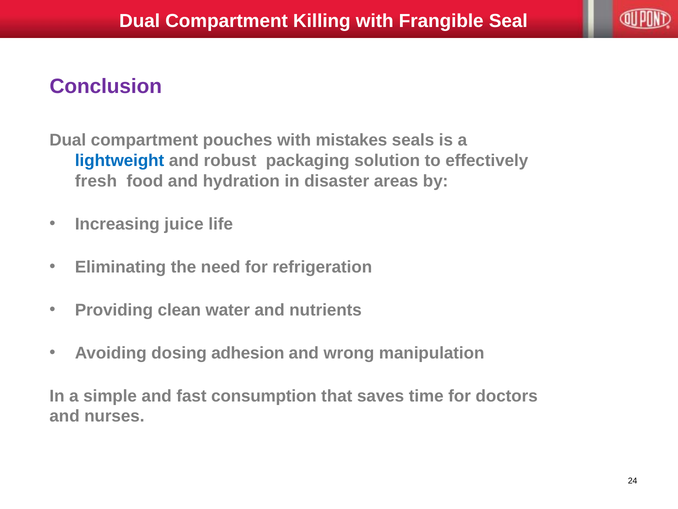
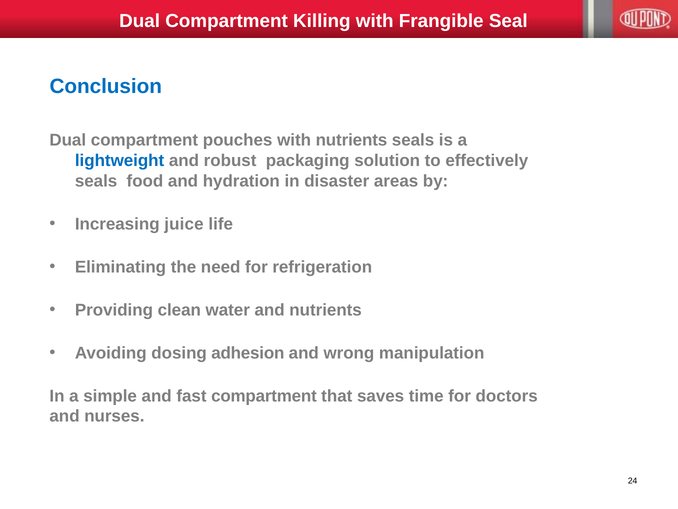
Conclusion colour: purple -> blue
with mistakes: mistakes -> nutrients
fresh at (96, 181): fresh -> seals
fast consumption: consumption -> compartment
